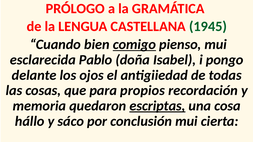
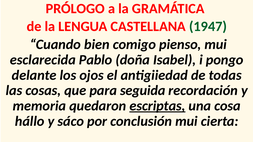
1945: 1945 -> 1947
comigo underline: present -> none
propios: propios -> seguida
